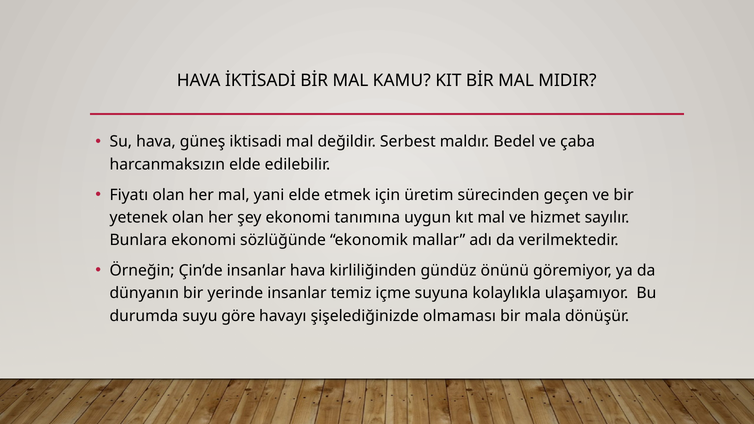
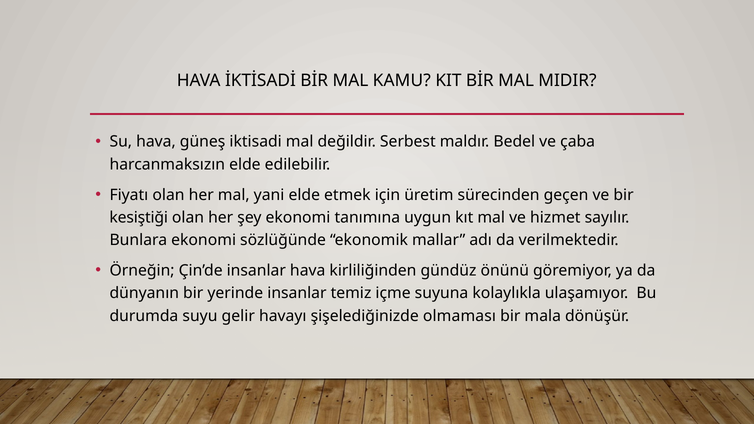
yetenek: yetenek -> kesiştiği
göre: göre -> gelir
